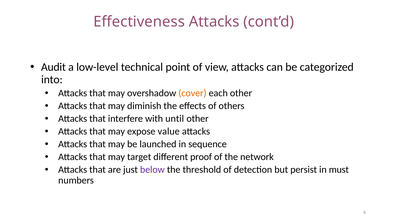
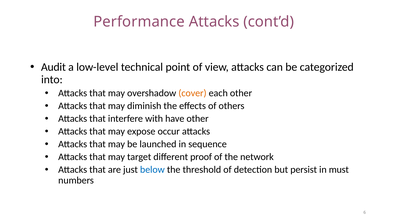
Effectiveness: Effectiveness -> Performance
until: until -> have
value: value -> occur
below colour: purple -> blue
